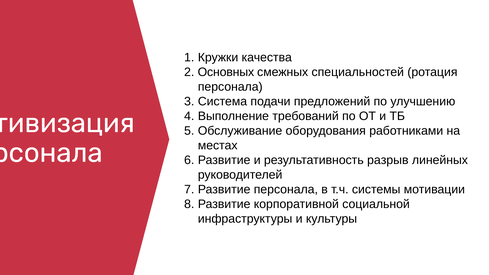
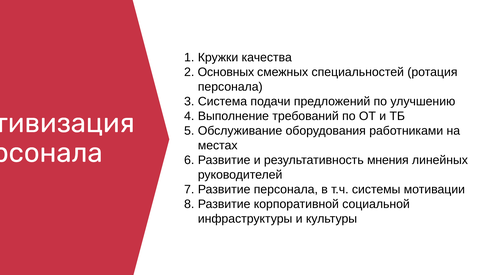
разрыв: разрыв -> мнения
